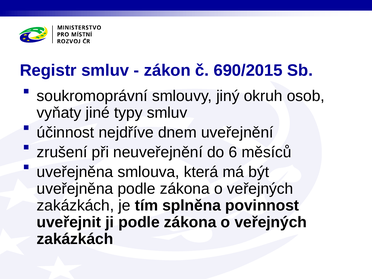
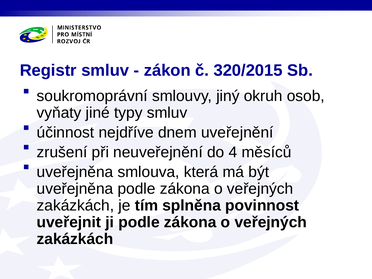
690/2015: 690/2015 -> 320/2015
6: 6 -> 4
